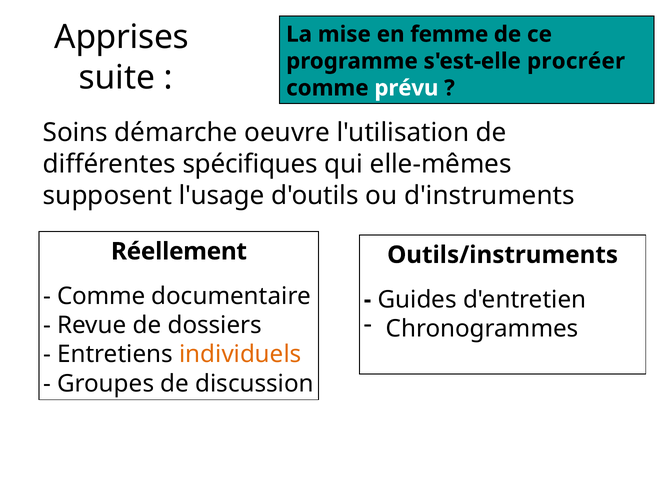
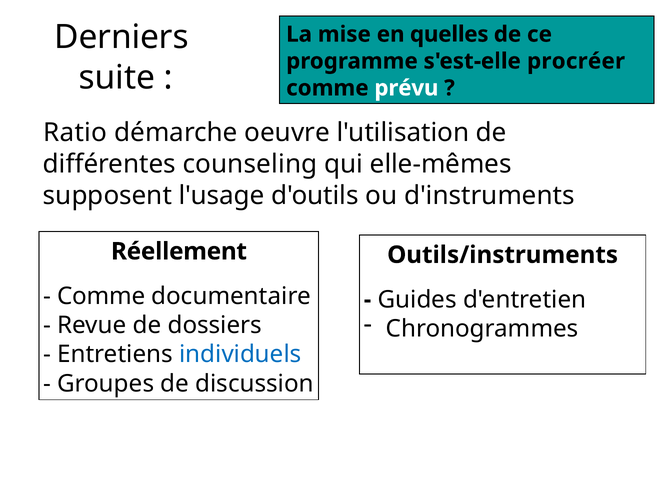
Apprises: Apprises -> Derniers
femme: femme -> quelles
Soins: Soins -> Ratio
spécifiques: spécifiques -> counseling
individuels colour: orange -> blue
